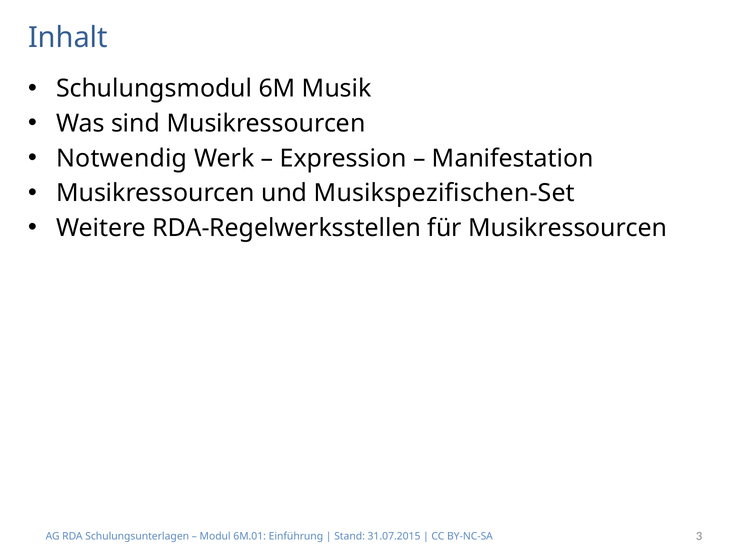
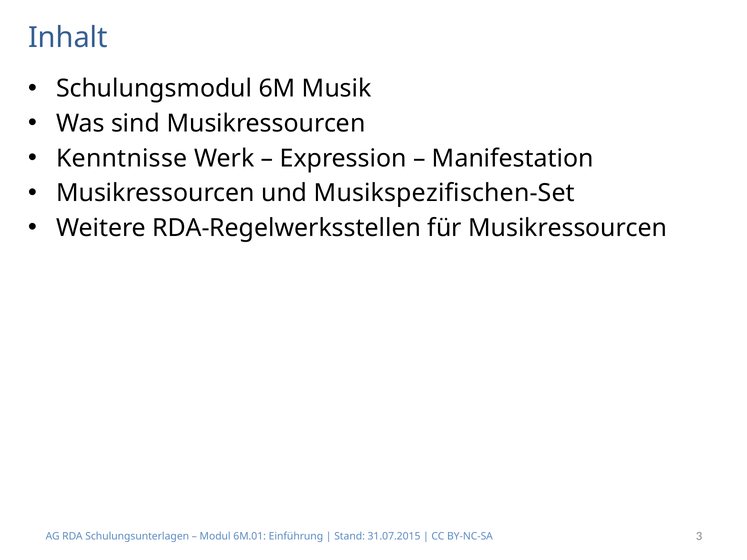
Notwendig: Notwendig -> Kenntnisse
